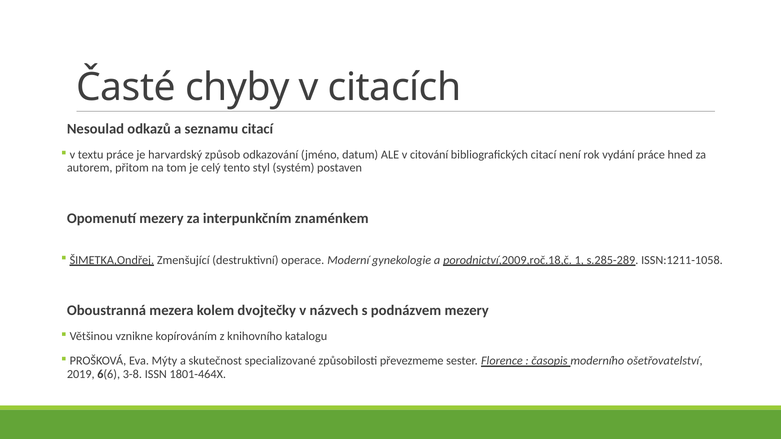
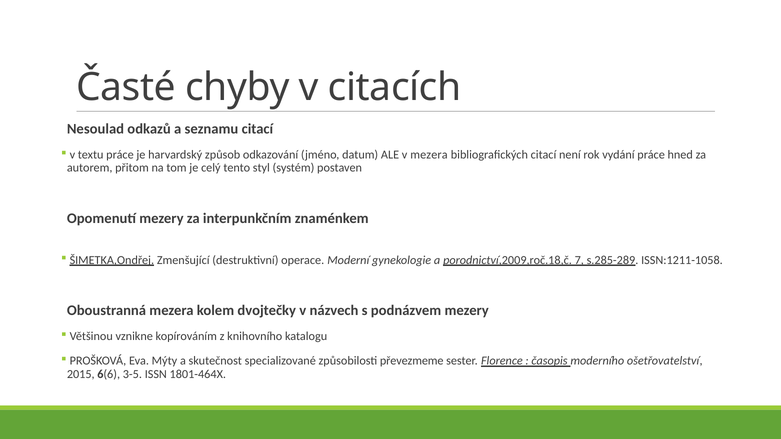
v citování: citování -> mezera
1: 1 -> 7
2019: 2019 -> 2015
3-8: 3-8 -> 3-5
